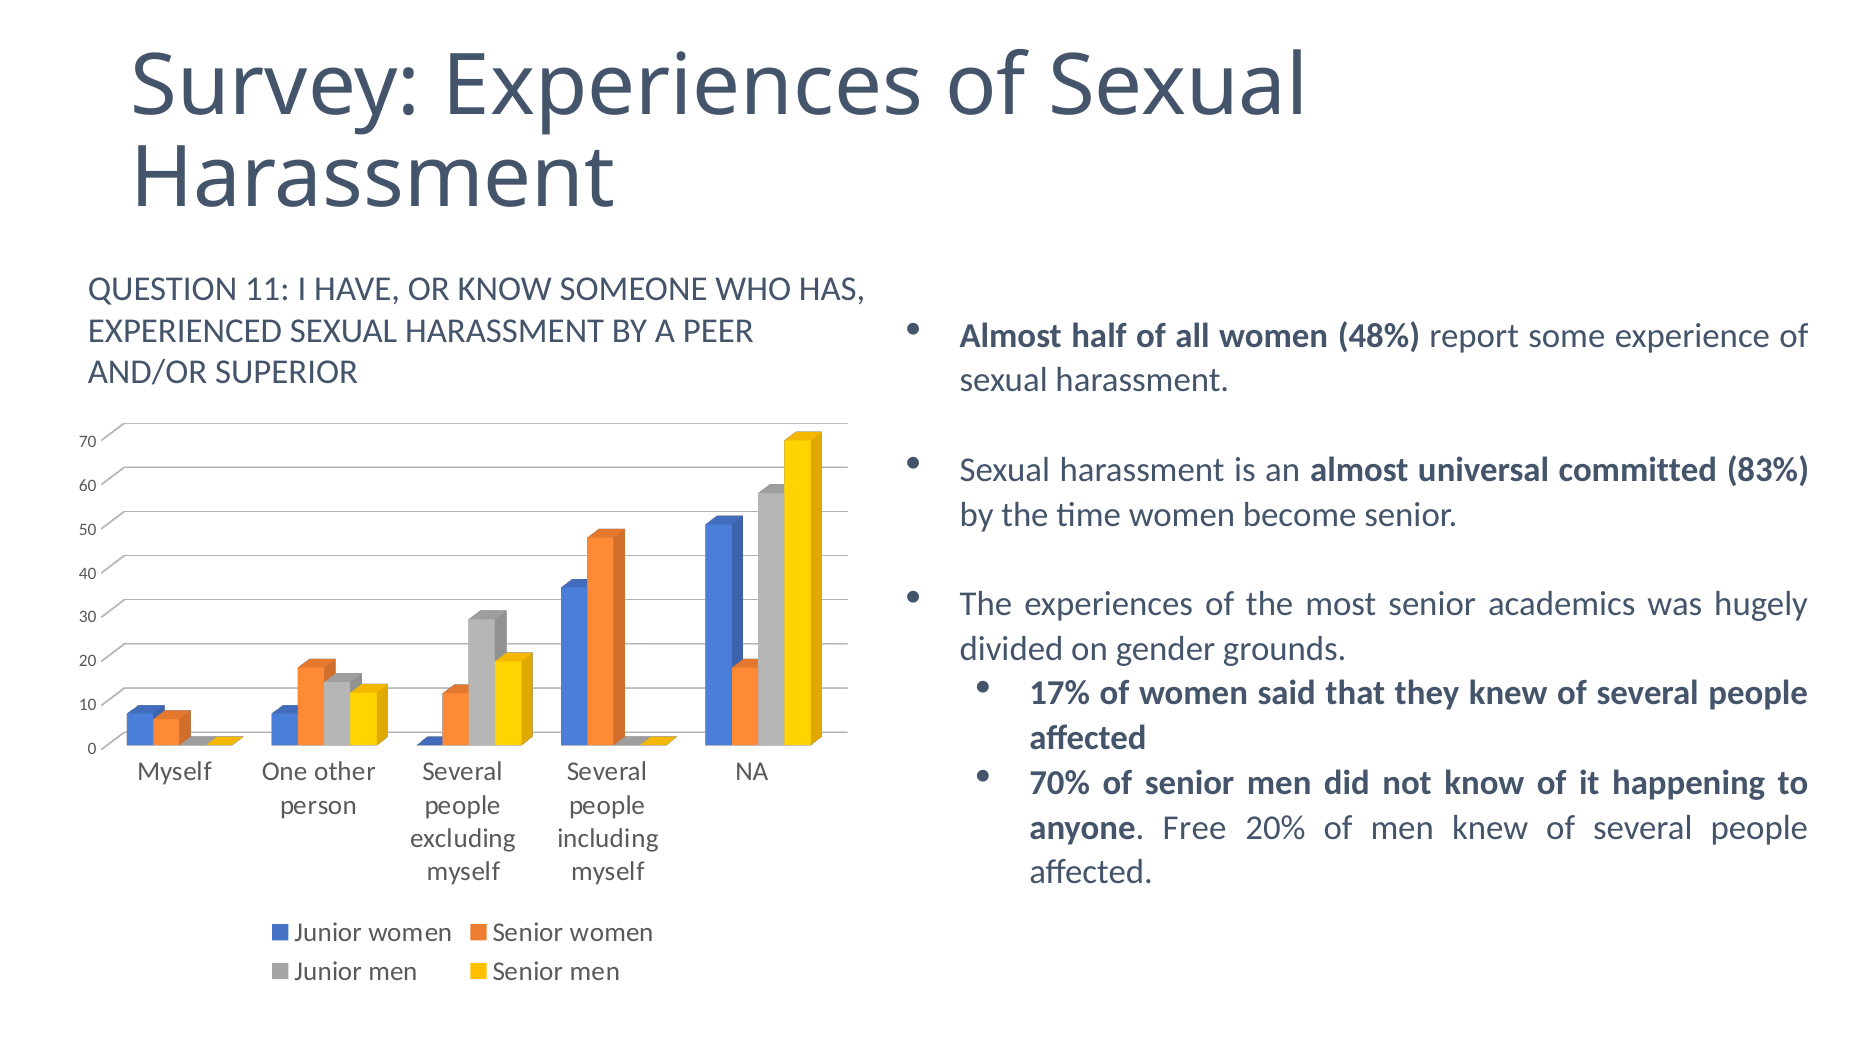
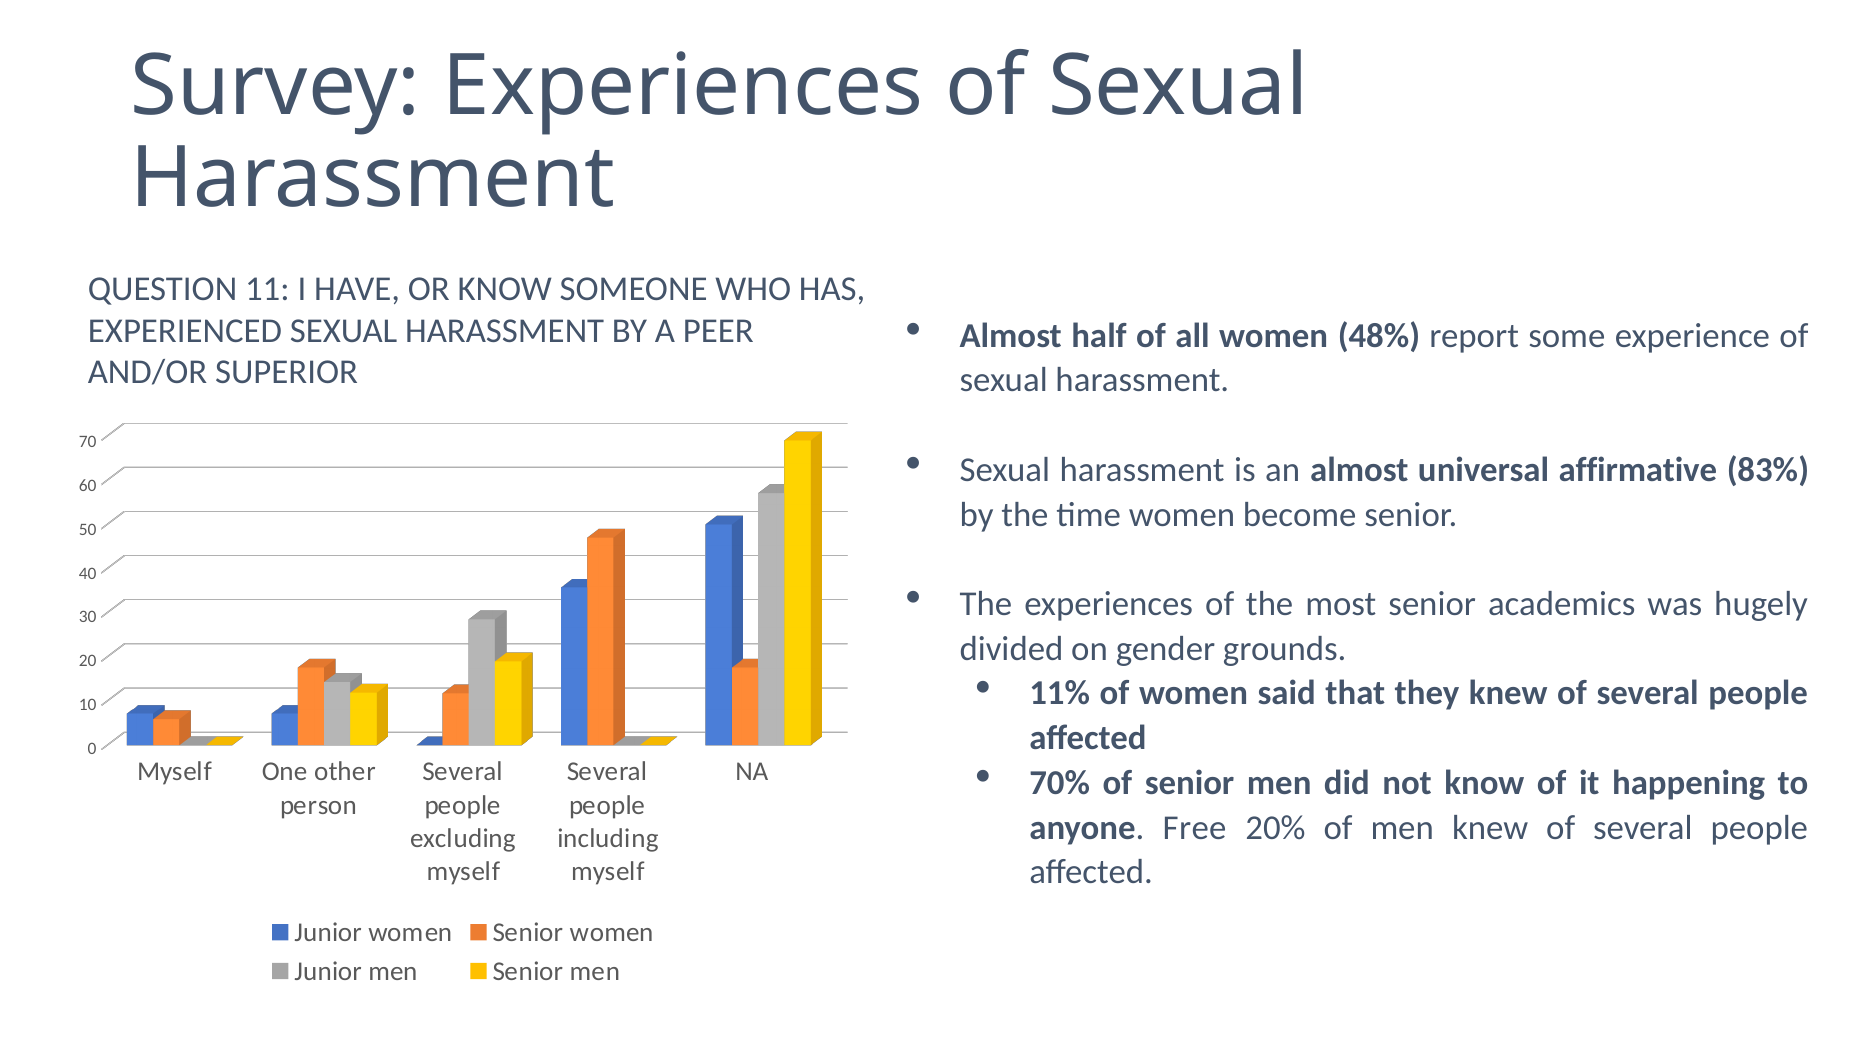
committed: committed -> affirmative
17%: 17% -> 11%
